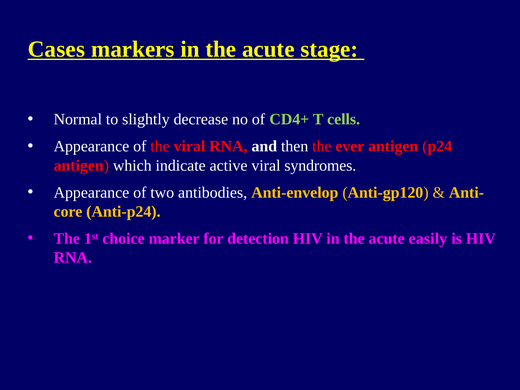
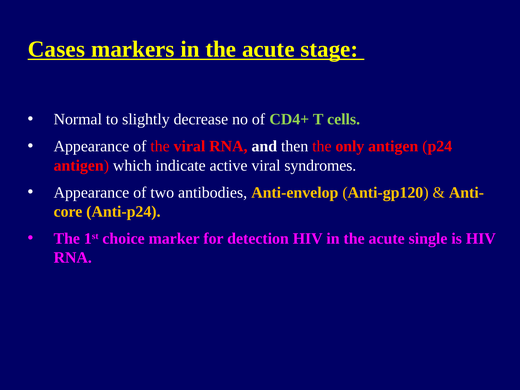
ever: ever -> only
easily: easily -> single
